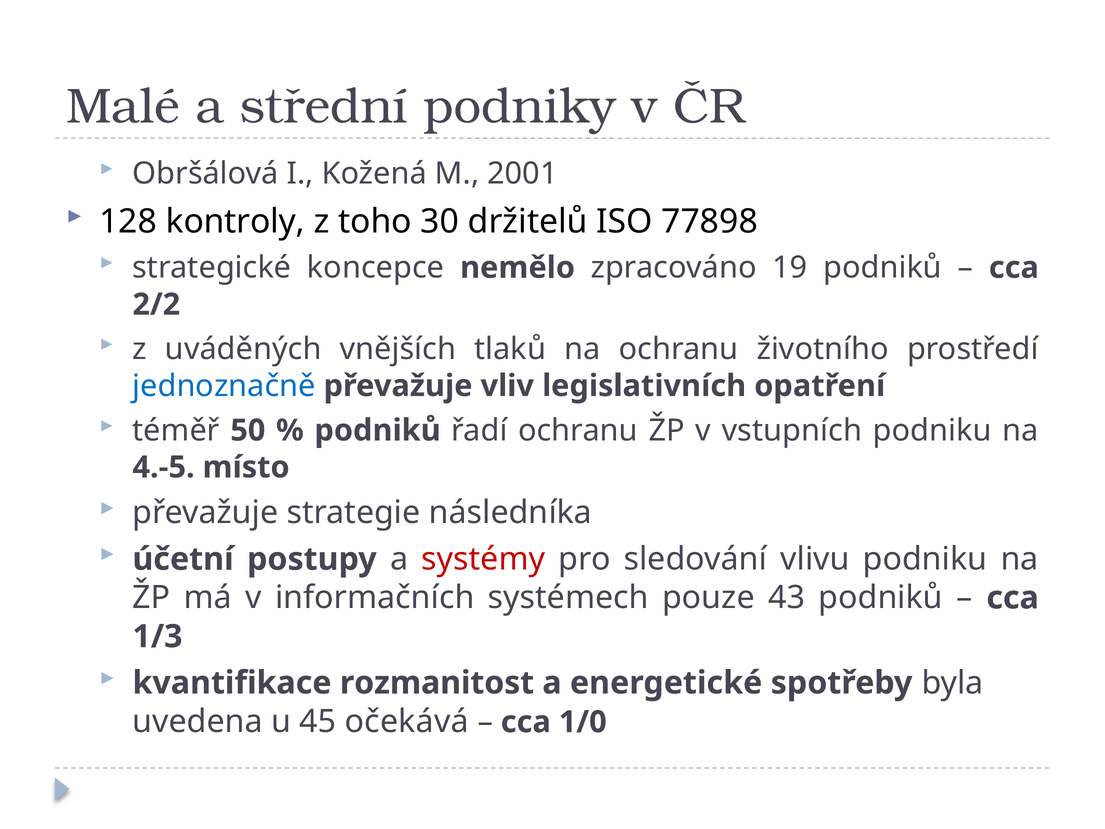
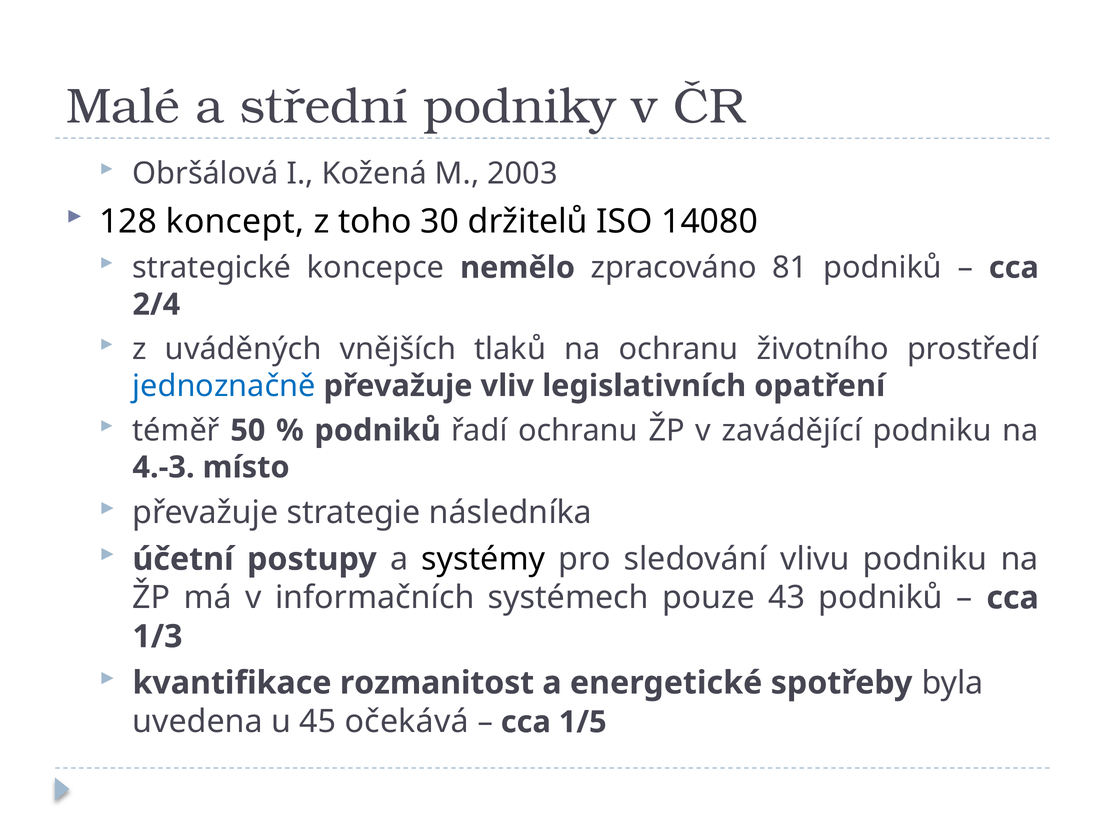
2001: 2001 -> 2003
kontroly: kontroly -> koncept
77898: 77898 -> 14080
19: 19 -> 81
2/2: 2/2 -> 2/4
vstupních: vstupních -> zavádějící
4.-5: 4.-5 -> 4.-3
systémy colour: red -> black
1/0: 1/0 -> 1/5
